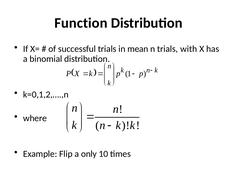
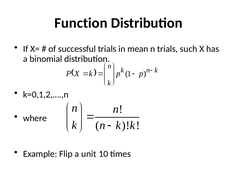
with: with -> such
only: only -> unit
